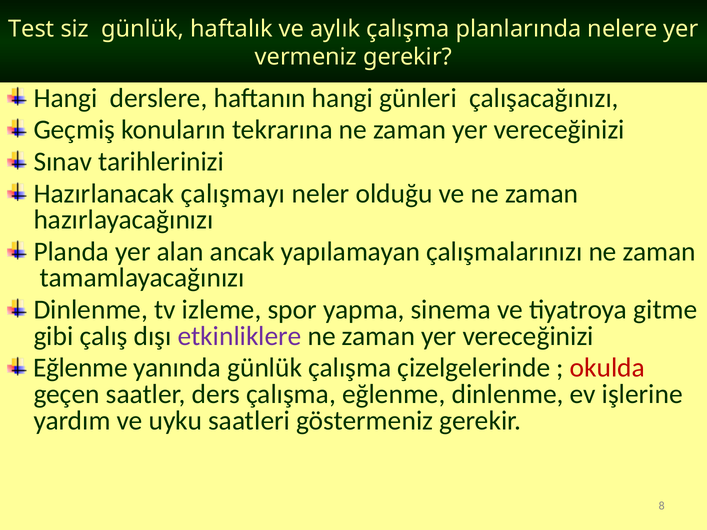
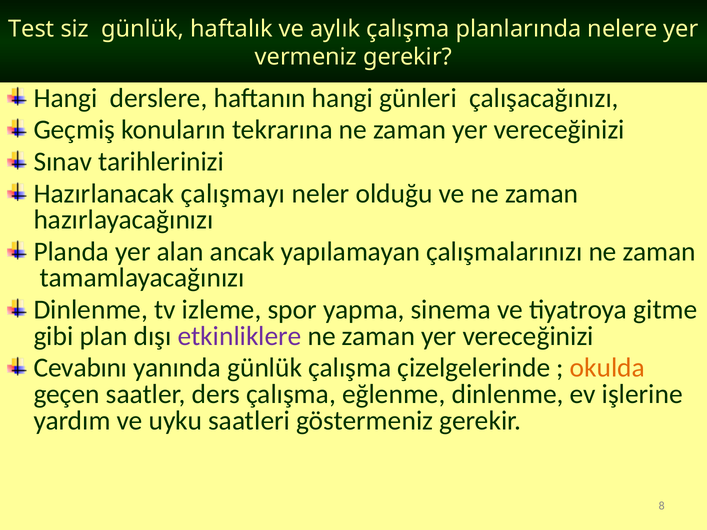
çalış: çalış -> plan
Eğlenme at (80, 368): Eğlenme -> Cevabını
okulda colour: red -> orange
